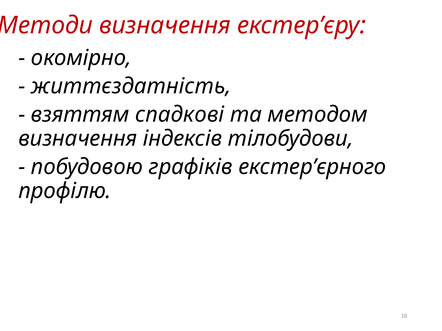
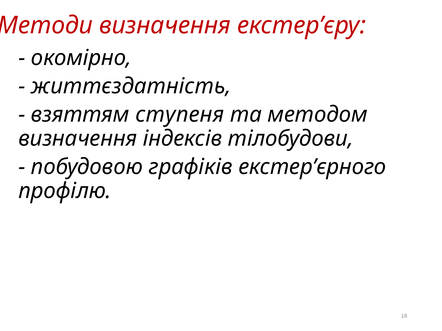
спадкові: спадкові -> ступеня
